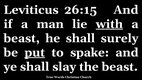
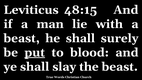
26:15: 26:15 -> 48:15
with underline: present -> none
spake: spake -> blood
